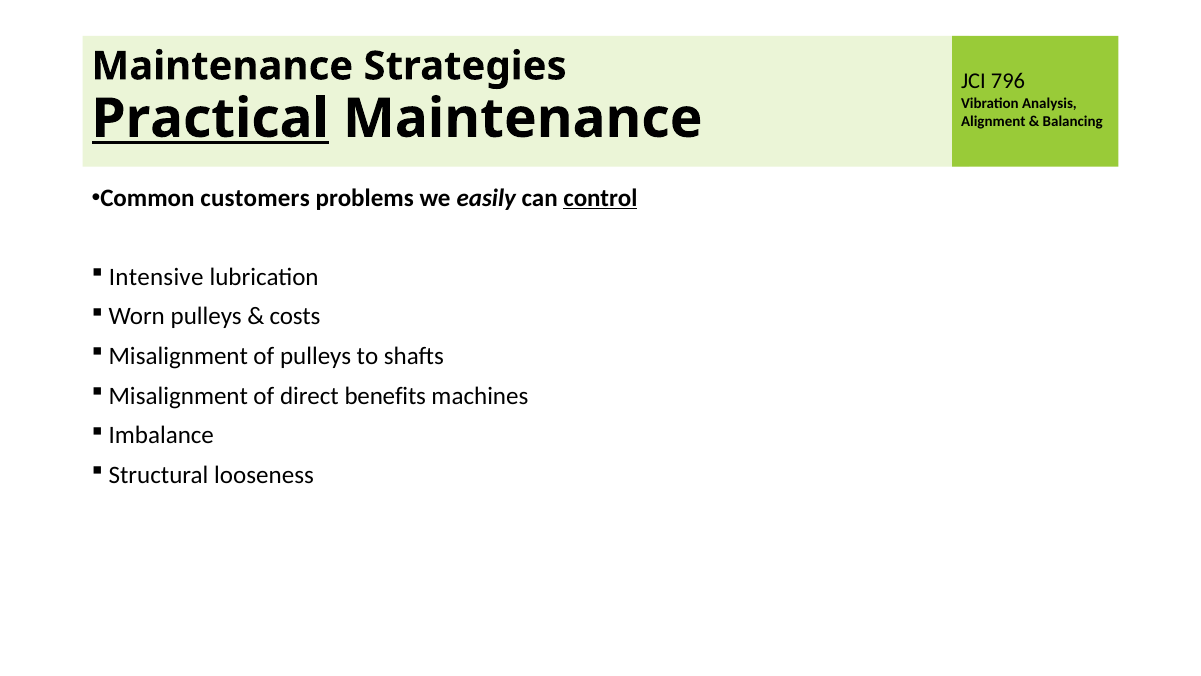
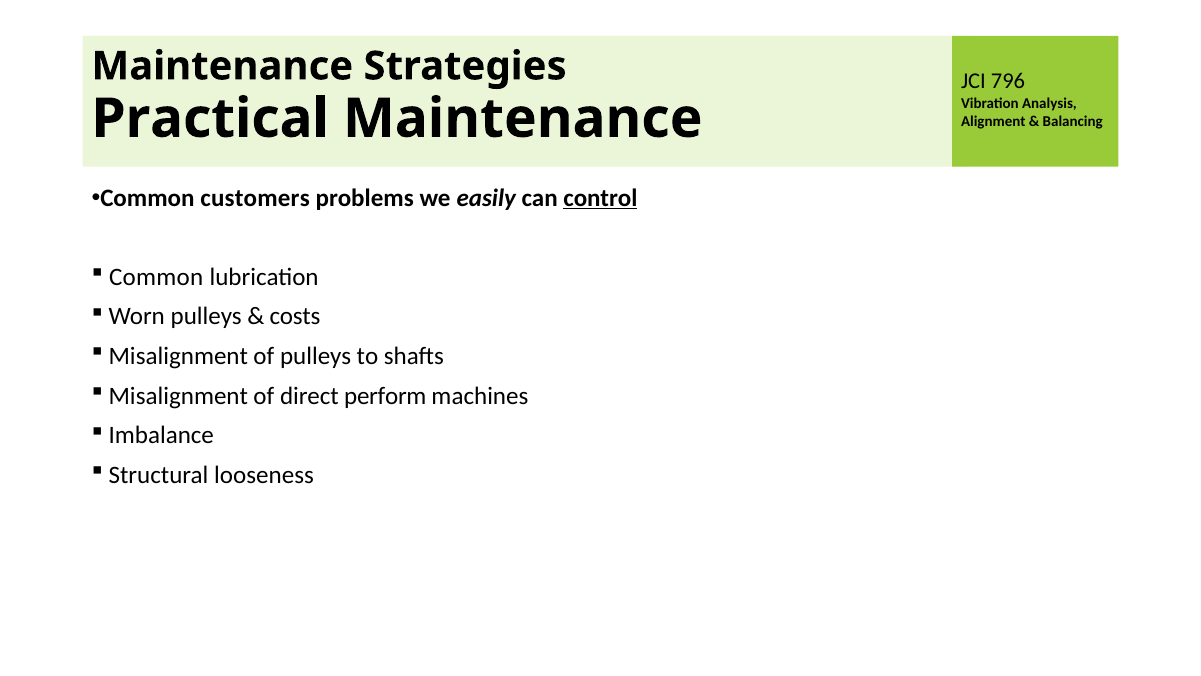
Practical underline: present -> none
Intensive at (156, 277): Intensive -> Common
benefits: benefits -> perform
